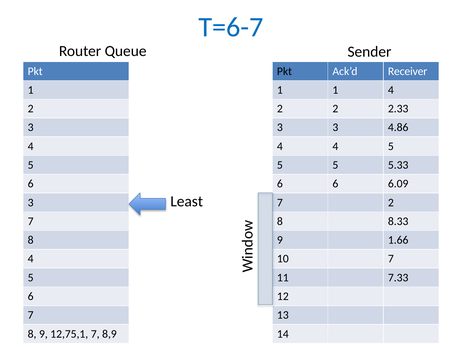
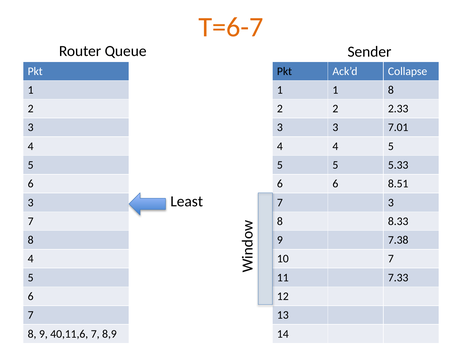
T=6-7 colour: blue -> orange
Receiver: Receiver -> Collapse
1 4: 4 -> 8
4.86: 4.86 -> 7.01
6.09: 6.09 -> 8.51
7 2: 2 -> 3
1.66: 1.66 -> 7.38
12,75,1: 12,75,1 -> 40,11,6
